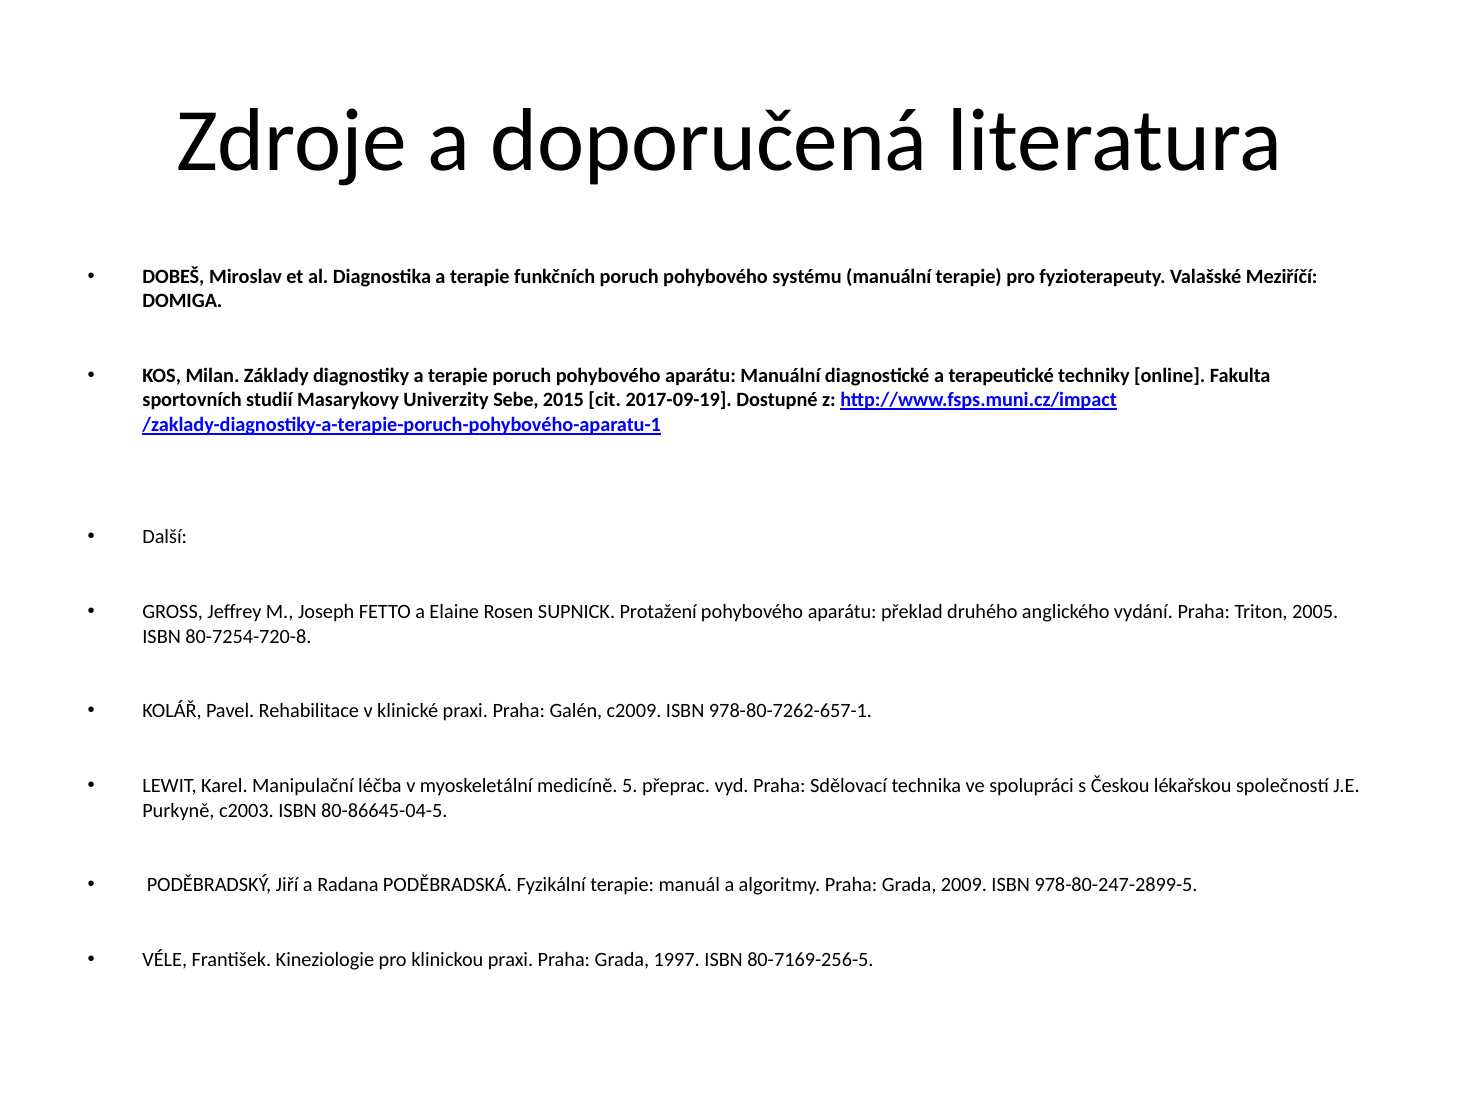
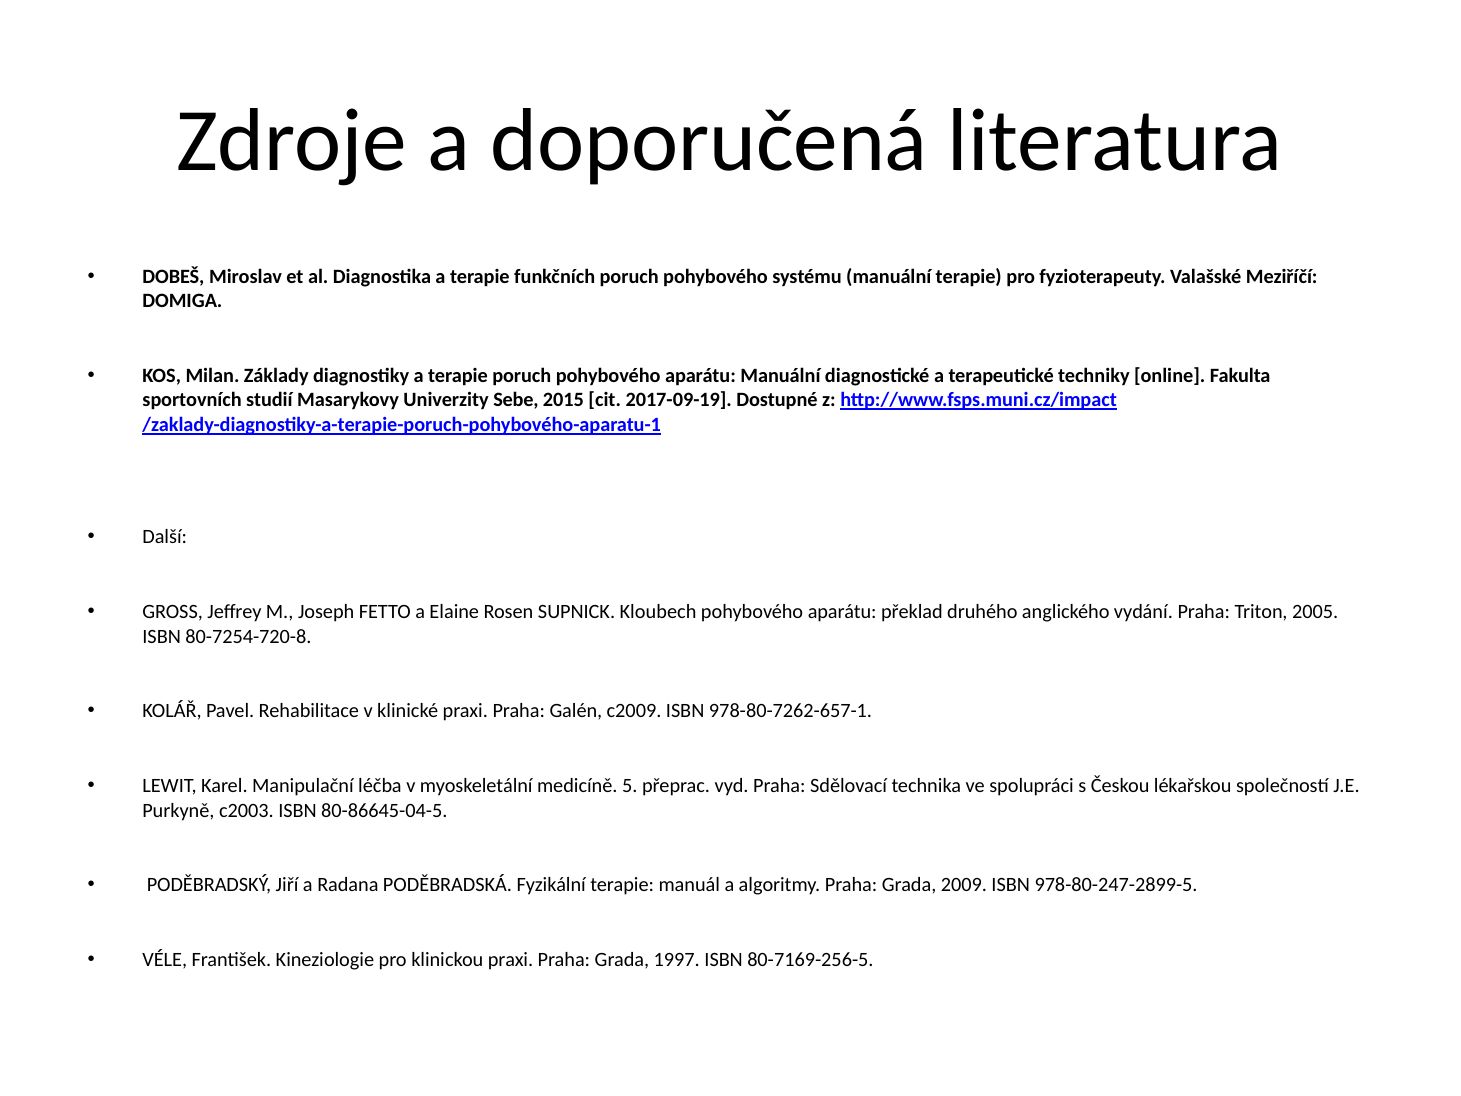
Protažení: Protažení -> Kloubech
